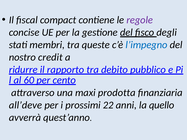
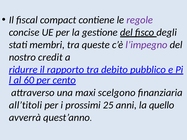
l’impegno colour: blue -> purple
prodotta: prodotta -> scelgono
all’deve: all’deve -> all’titoli
22: 22 -> 25
